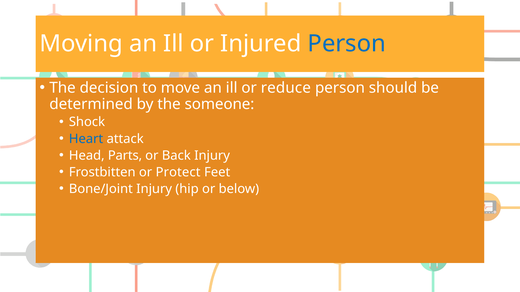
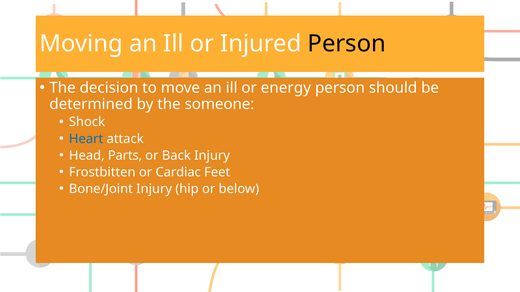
Person at (347, 44) colour: blue -> black
reduce: reduce -> energy
Protect: Protect -> Cardiac
